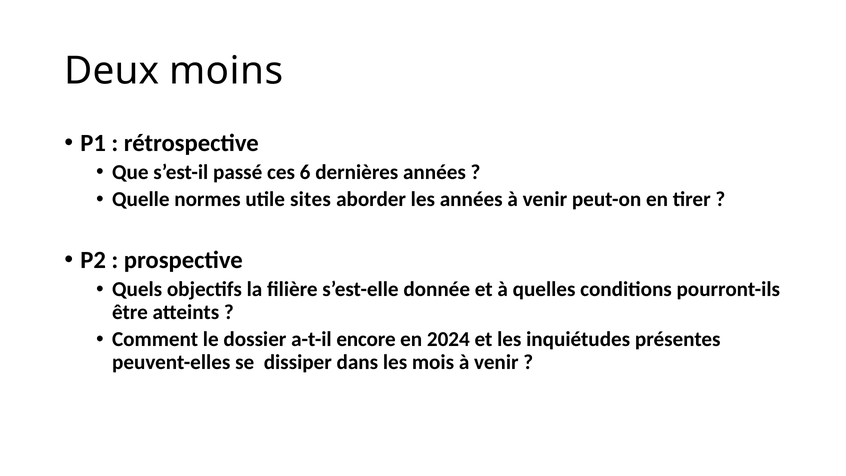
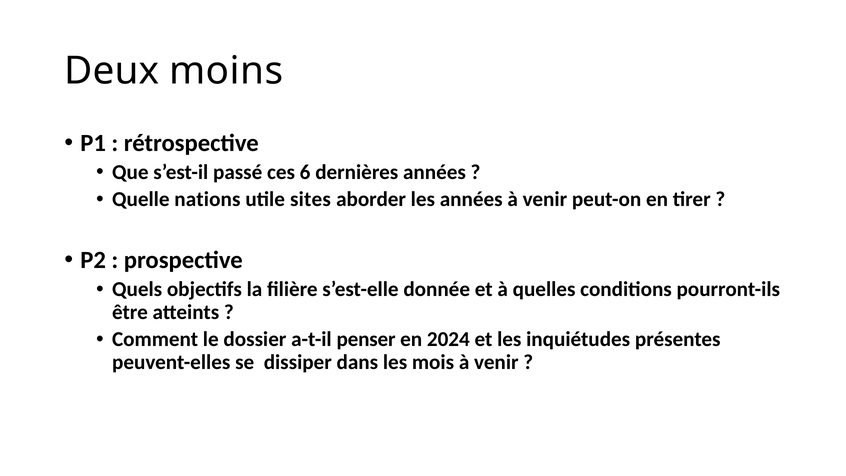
normes: normes -> nations
encore: encore -> penser
